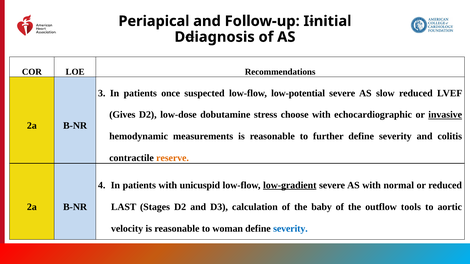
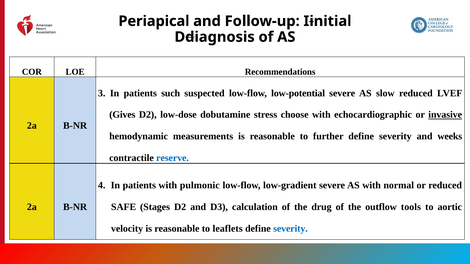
once: once -> such
colitis: colitis -> weeks
reserve colour: orange -> blue
unicuspid: unicuspid -> pulmonic
low-gradient underline: present -> none
LAST: LAST -> SAFE
baby: baby -> drug
woman: woman -> leaflets
